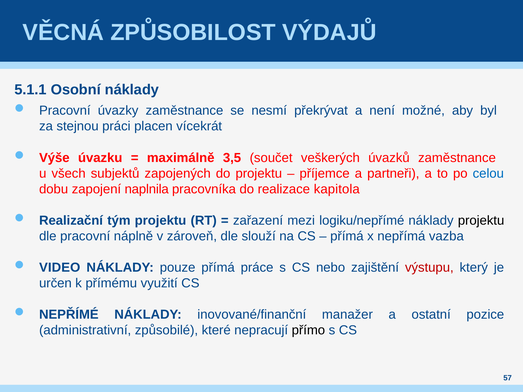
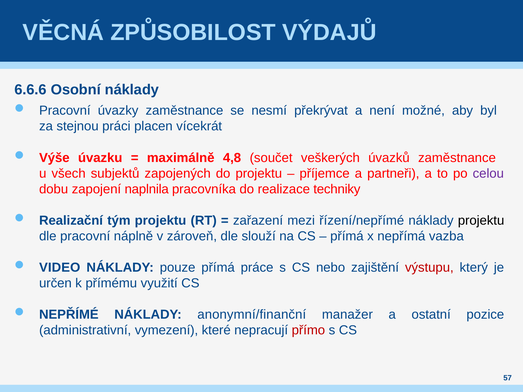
5.1.1: 5.1.1 -> 6.6.6
3,5: 3,5 -> 4,8
celou colour: blue -> purple
kapitola: kapitola -> techniky
logiku/nepřímé: logiku/nepřímé -> řízení/nepřímé
inovované/finanční: inovované/finanční -> anonymní/finanční
způsobilé: způsobilé -> vymezení
přímo colour: black -> red
